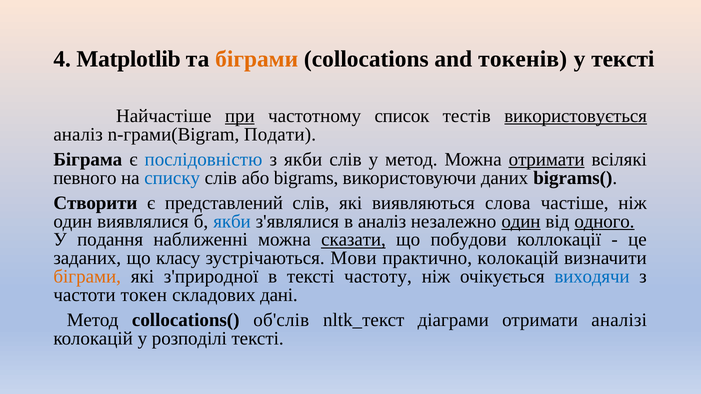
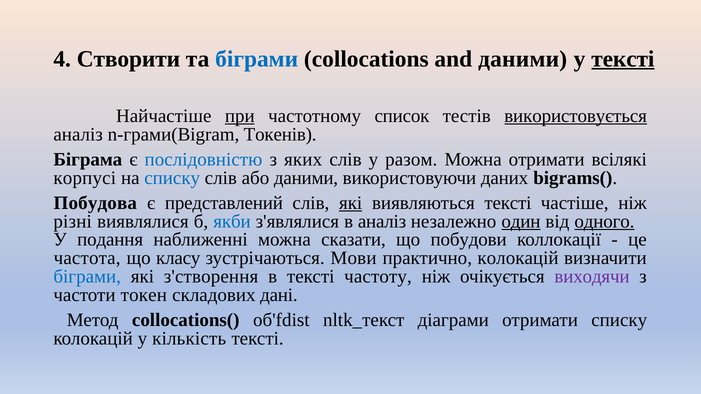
Matplotlib: Matplotlib -> Створити
біграми at (257, 59) colour: orange -> blue
and токенів: токенів -> даними
тексті at (623, 59) underline: none -> present
Подати: Подати -> Токенів
з якби: якби -> яких
у метод: метод -> разом
отримати at (547, 160) underline: present -> none
певного: певного -> корпусі
або bigrams: bigrams -> даними
Створити: Створити -> Побудова
які at (351, 203) underline: none -> present
виявляються слова: слова -> тексті
один at (73, 221): один -> різні
сказати underline: present -> none
заданих: заданих -> частота
біграми at (87, 277) colour: orange -> blue
з'природної: з'природної -> з'створення
виходячи colour: blue -> purple
об'слів: об'слів -> об'fdist
отримати аналізі: аналізі -> списку
розподілі: розподілі -> кількість
